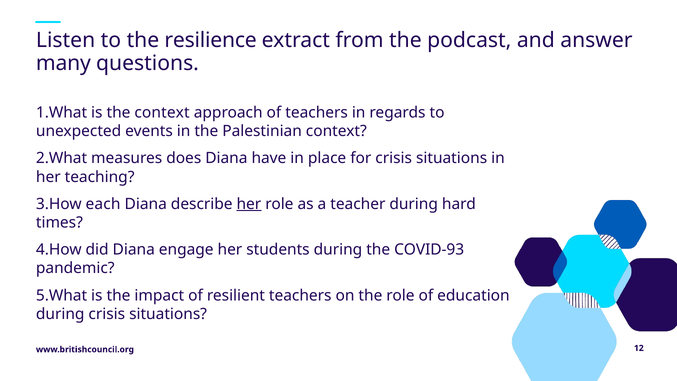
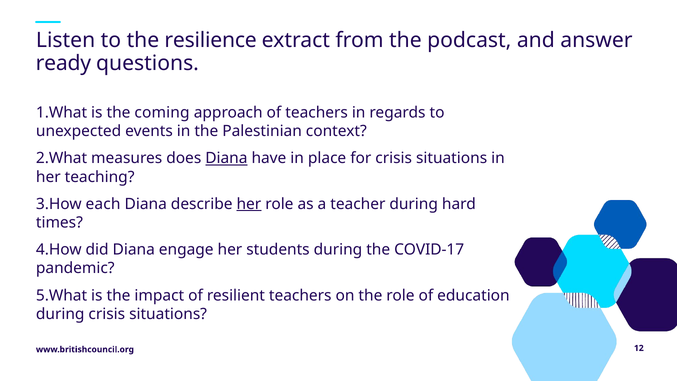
many: many -> ready
the context: context -> coming
Diana at (226, 158) underline: none -> present
COVID-93: COVID-93 -> COVID-17
